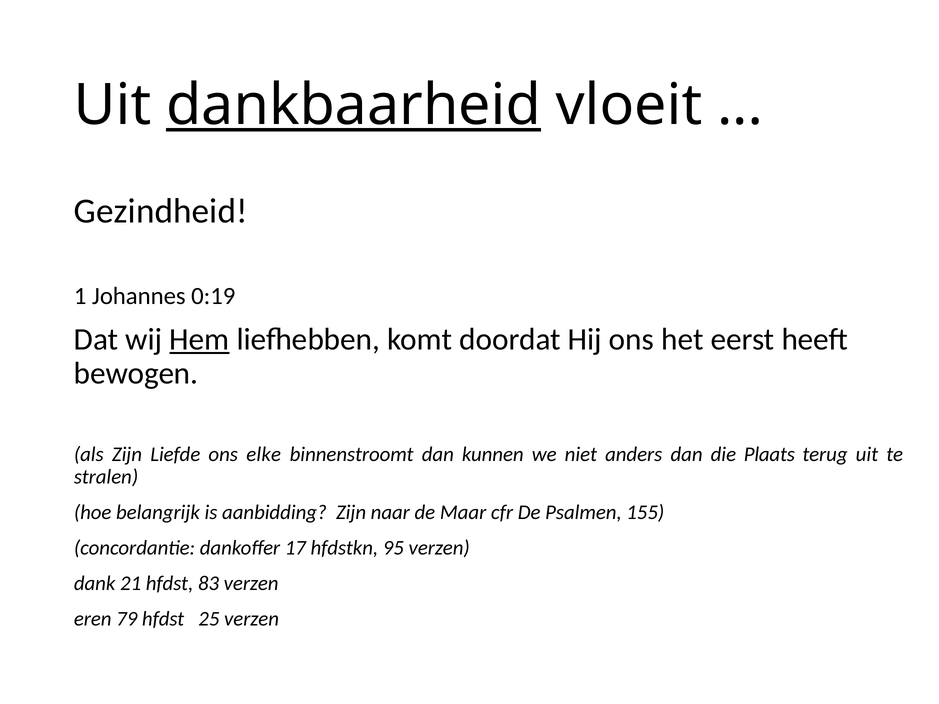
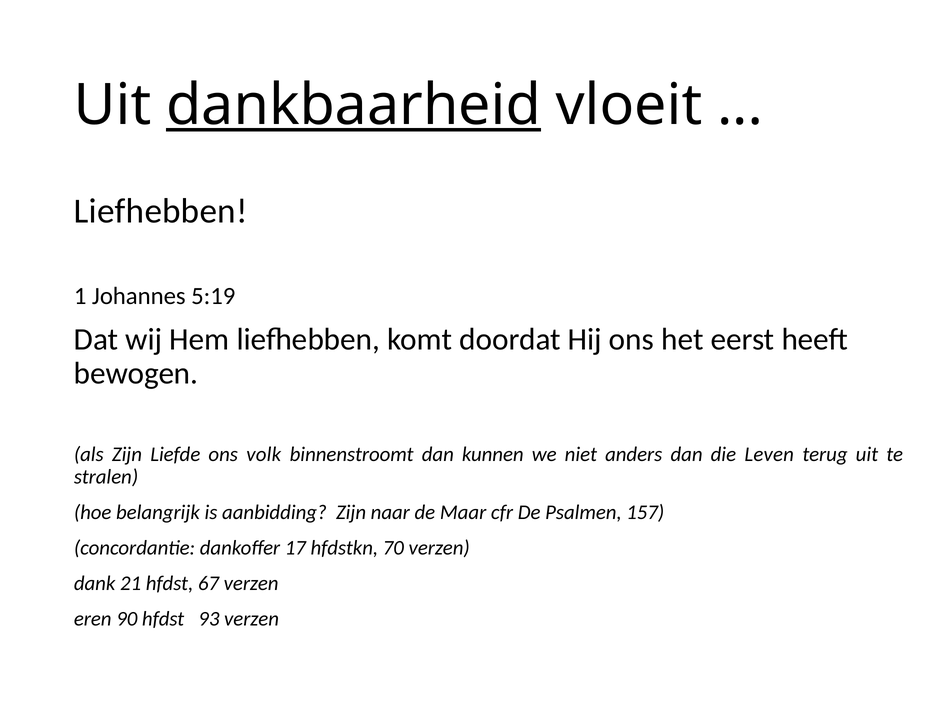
Gezindheid at (161, 211): Gezindheid -> Liefhebben
0:19: 0:19 -> 5:19
Hem underline: present -> none
elke: elke -> volk
Plaats: Plaats -> Leven
155: 155 -> 157
95: 95 -> 70
83: 83 -> 67
79: 79 -> 90
25: 25 -> 93
